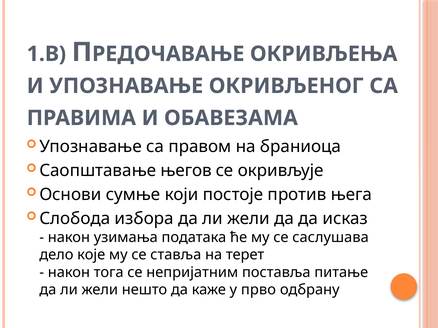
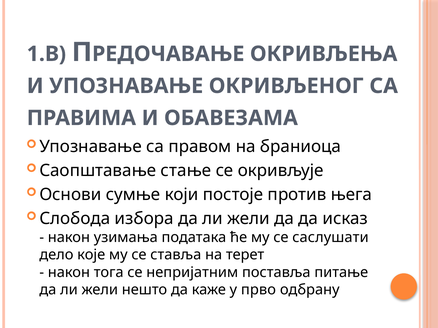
његов: његов -> стање
саслушава: саслушава -> саслушати
